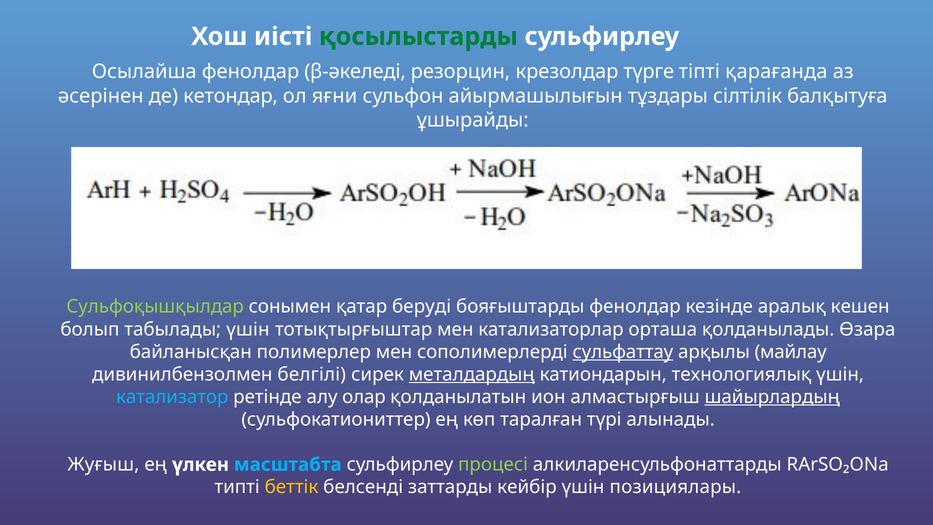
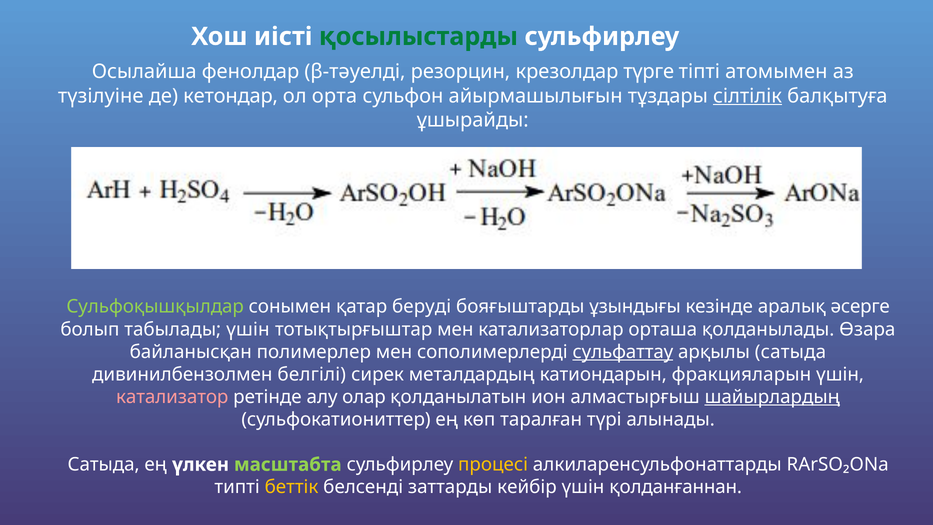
β-әкеледі: β-әкеледі -> β-тәуелді
қарағанда: қарағанда -> атомымен
әсерінен: әсерінен -> түзілуіне
яғни: яғни -> орта
сілтілік underline: none -> present
бояғыштарды фенолдар: фенолдар -> ұзындығы
кешен: кешен -> әсерге
арқылы майлау: майлау -> сатыда
металдардың underline: present -> none
технологиялық: технологиялық -> фракцияларын
катализатор colour: light blue -> pink
Жуғыш at (103, 465): Жуғыш -> Сатыда
масштабта colour: light blue -> light green
процесі colour: light green -> yellow
позициялары: позициялары -> қолданғаннан
